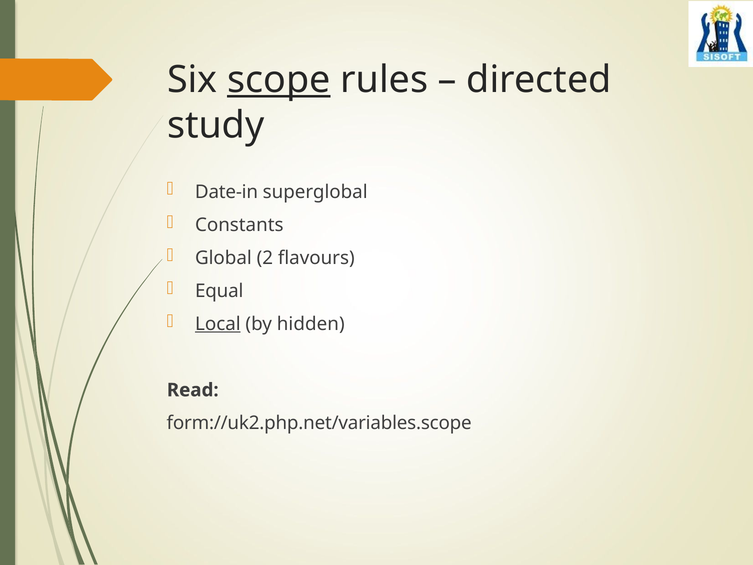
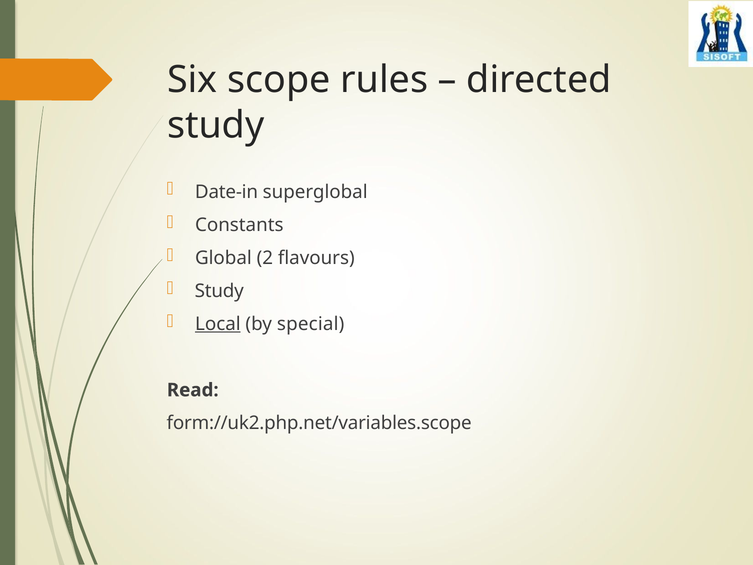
scope underline: present -> none
Equal at (219, 291): Equal -> Study
hidden: hidden -> special
